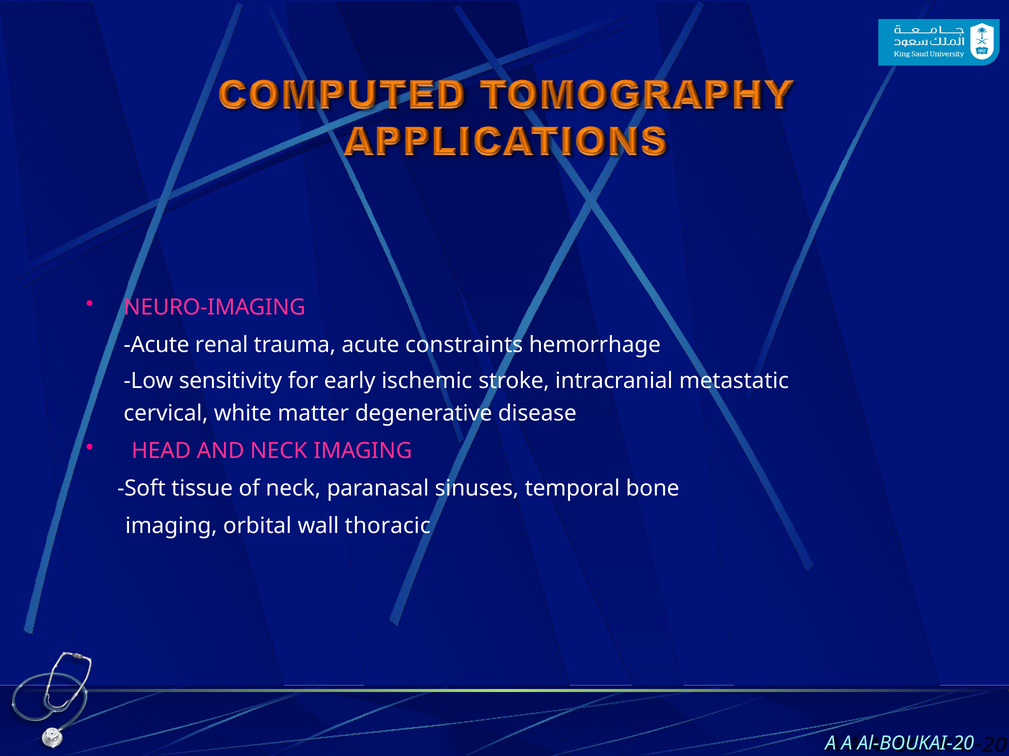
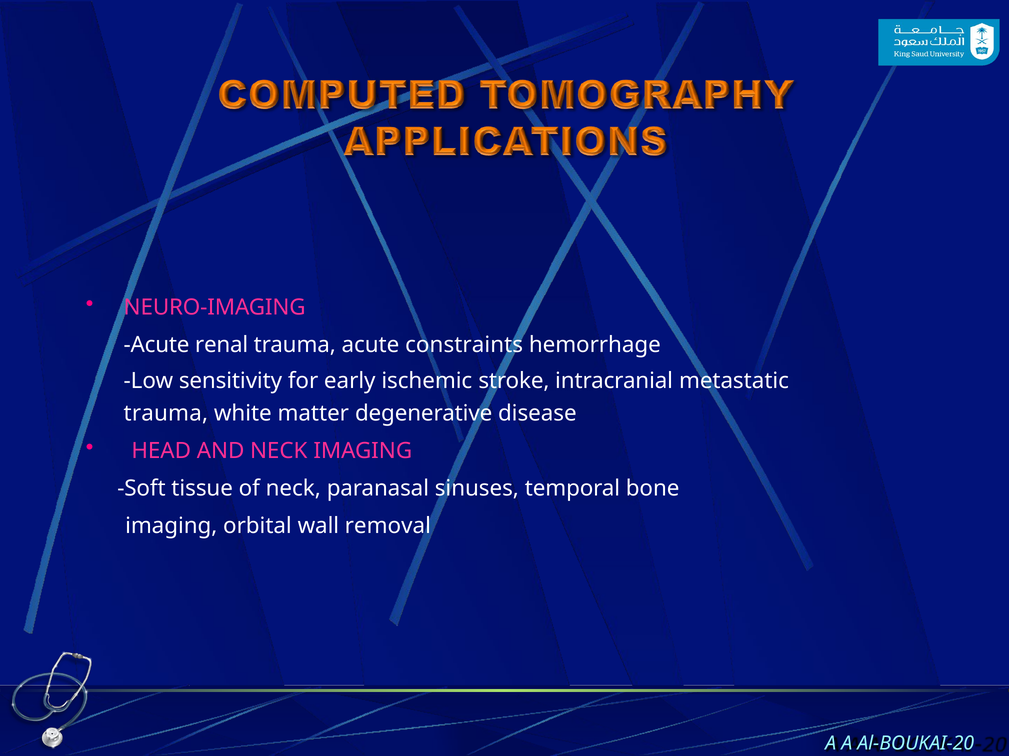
cervical at (166, 414): cervical -> trauma
thoracic: thoracic -> removal
